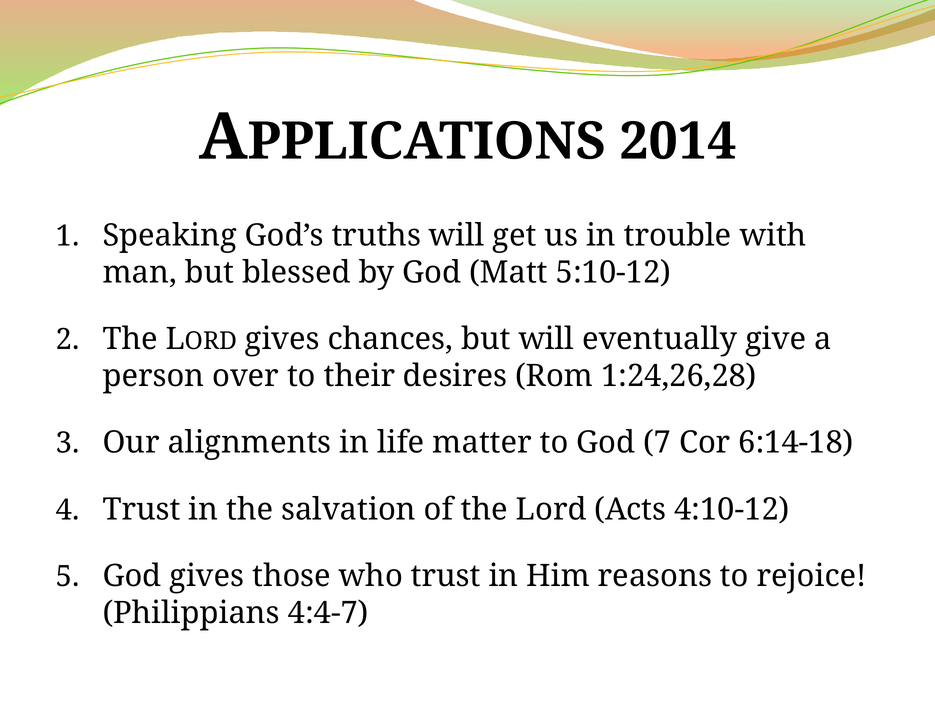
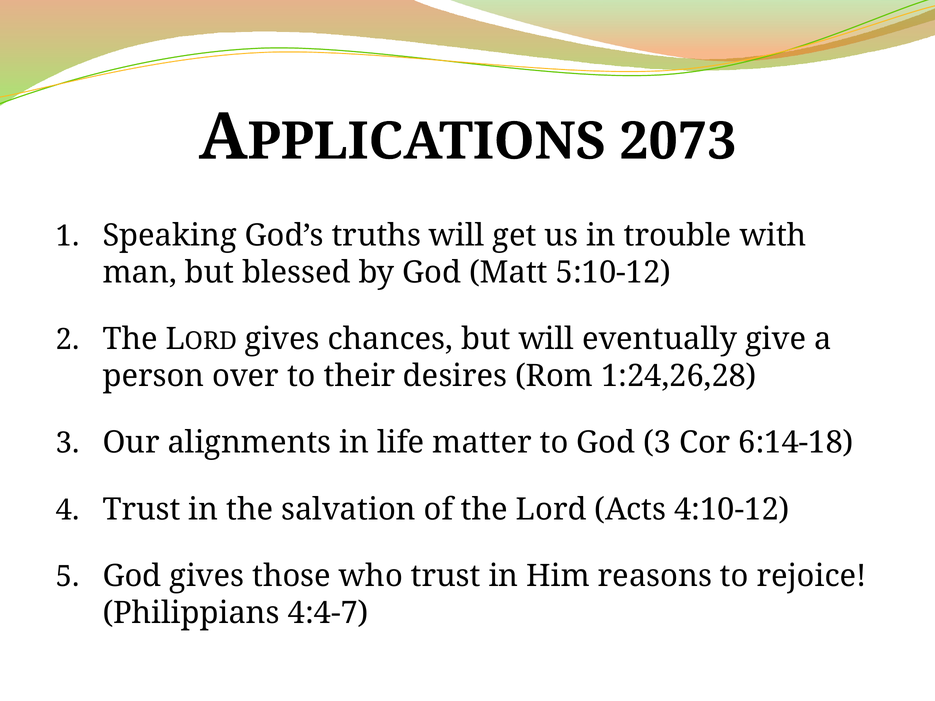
2014: 2014 -> 2073
God 7: 7 -> 3
